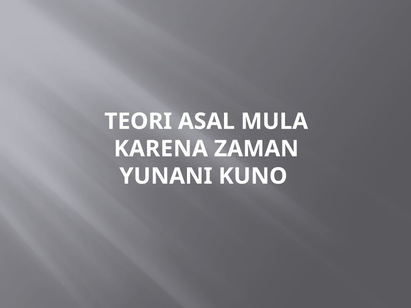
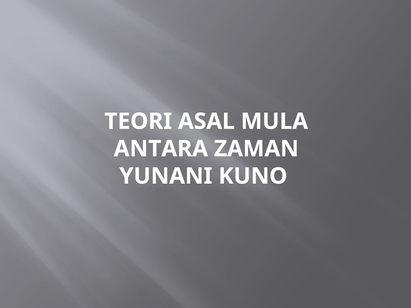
KARENA: KARENA -> ANTARA
